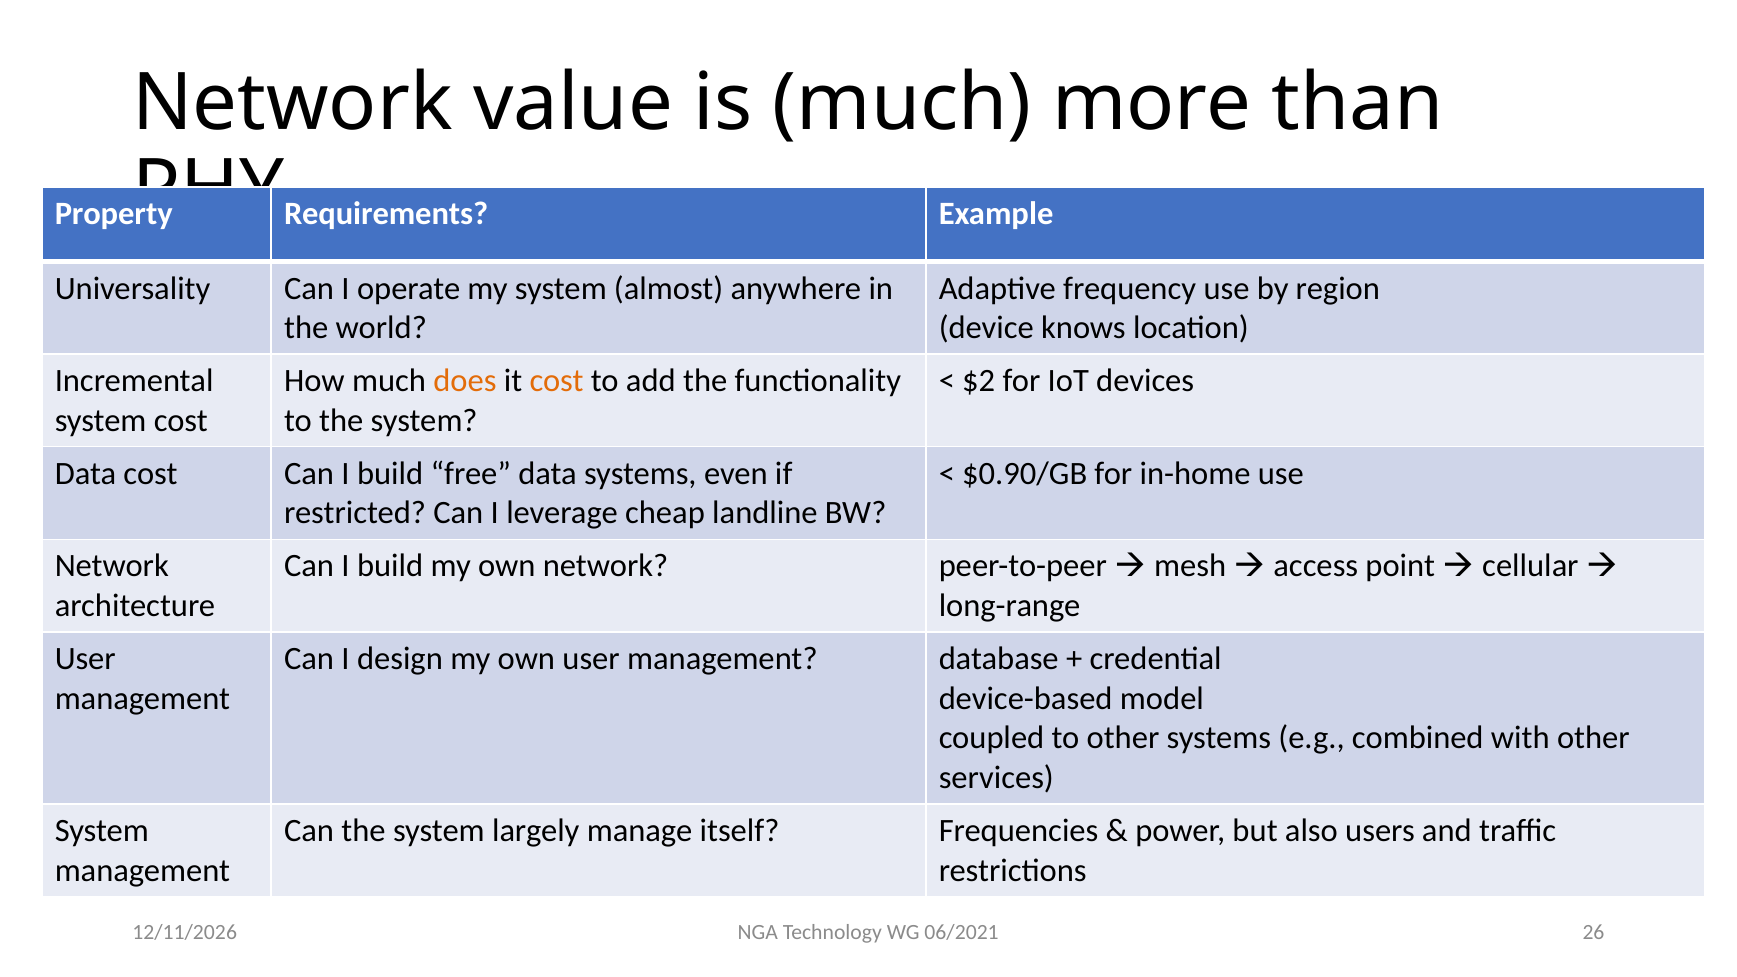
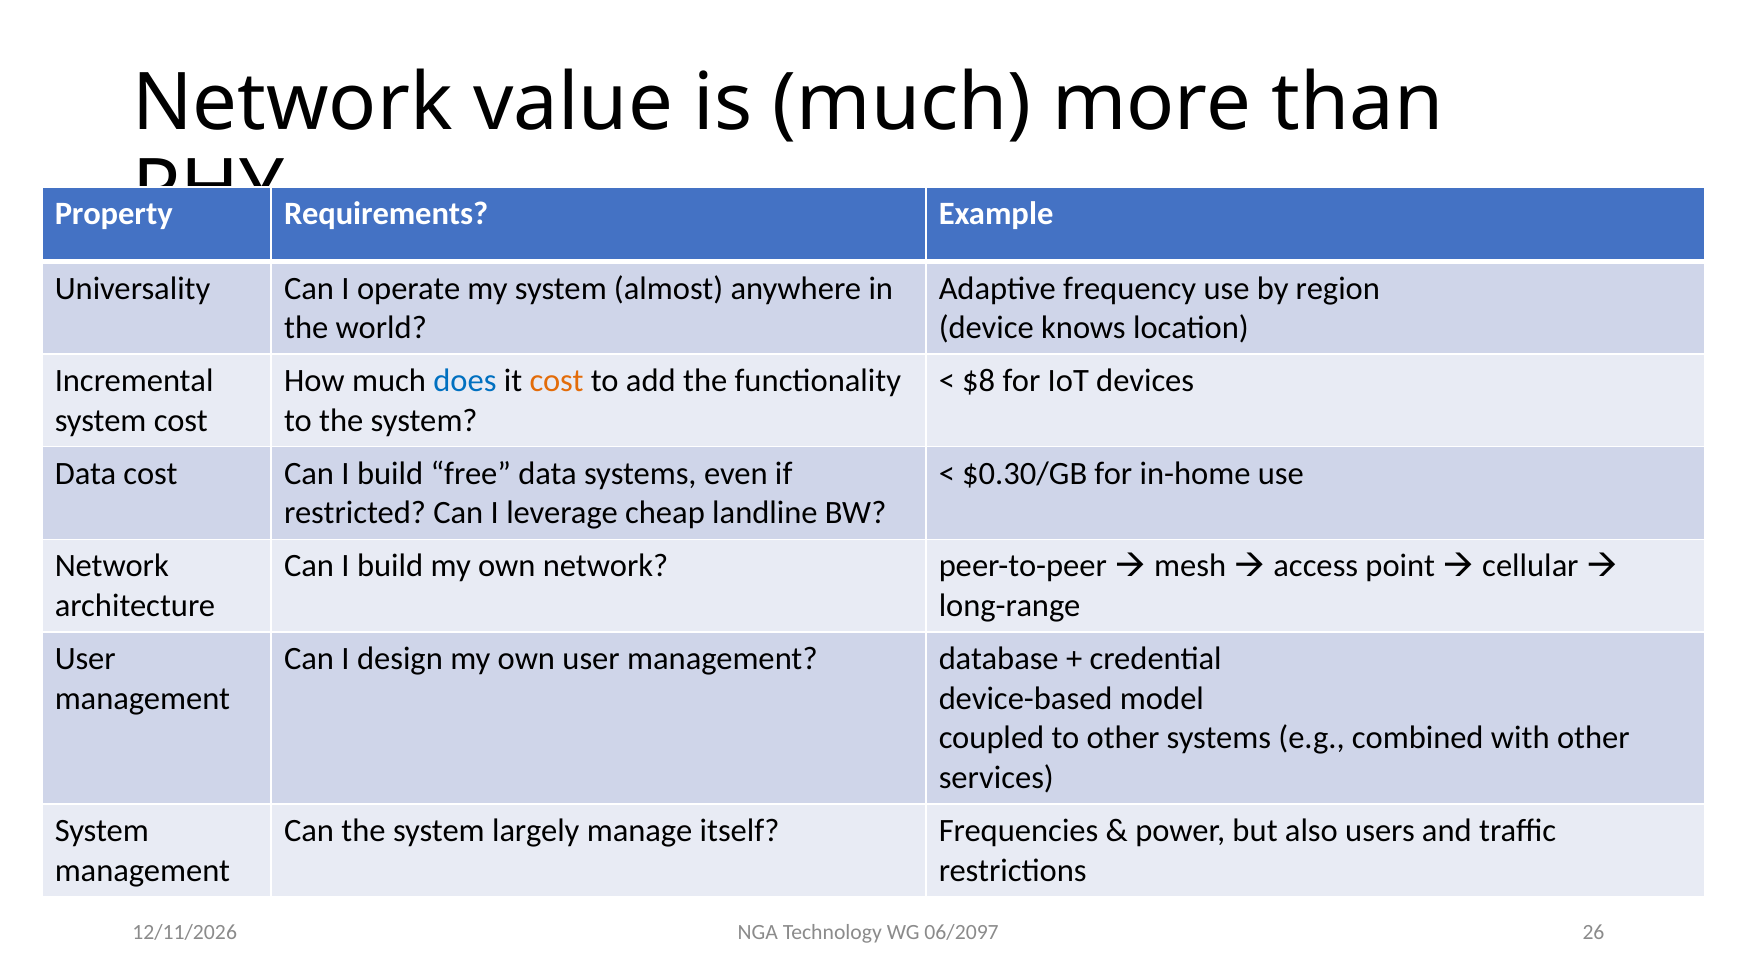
does colour: orange -> blue
$2: $2 -> $8
$0.90/GB: $0.90/GB -> $0.30/GB
06/2021: 06/2021 -> 06/2097
